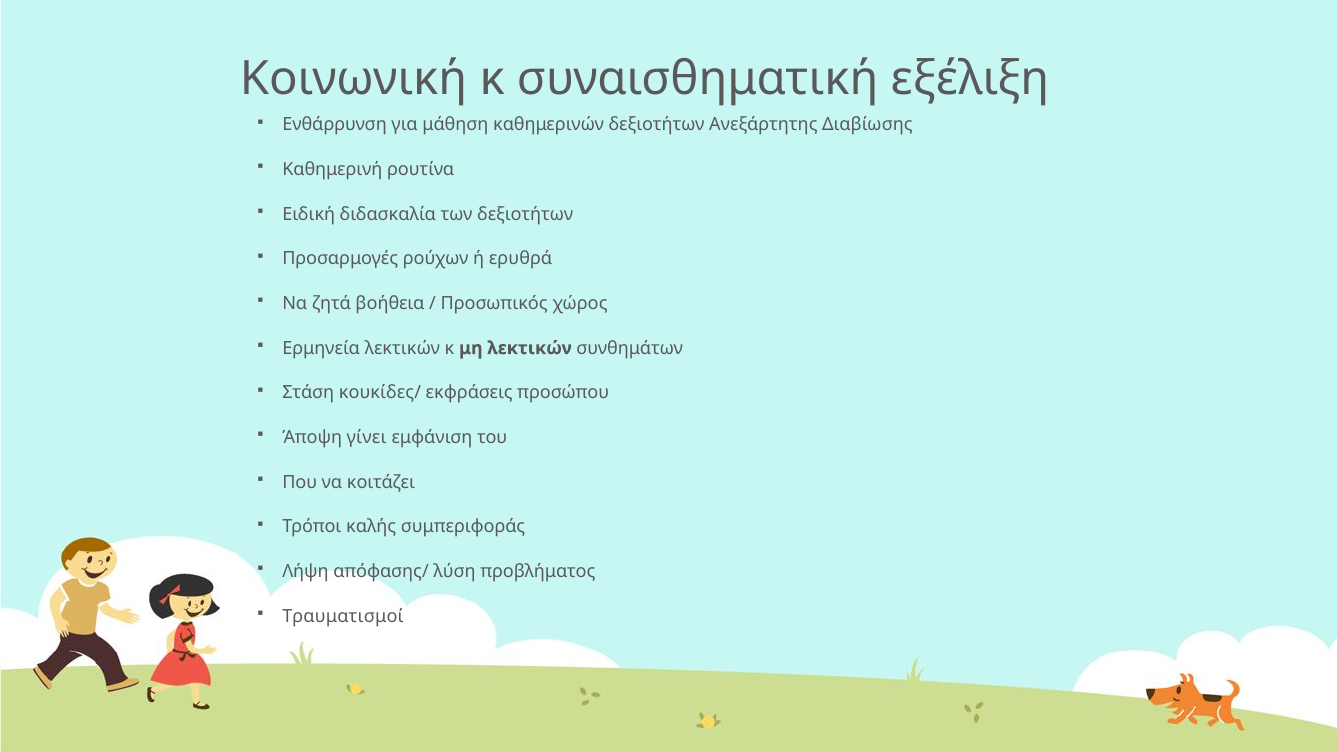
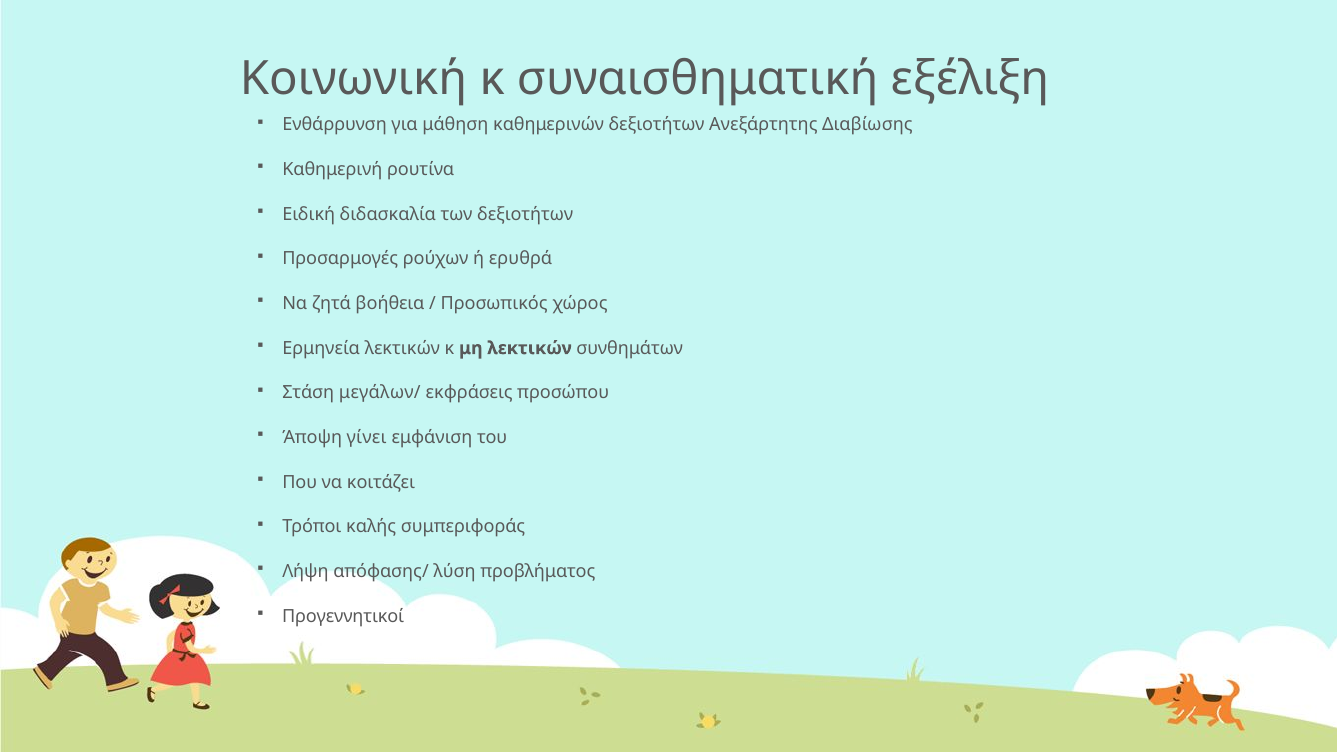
κουκίδες/: κουκίδες/ -> μεγάλων/
Τραυματισμοί: Τραυματισμοί -> Προγεννητικοί
